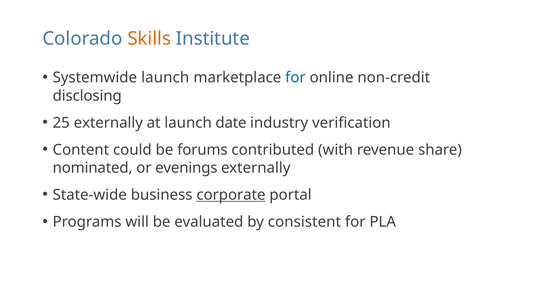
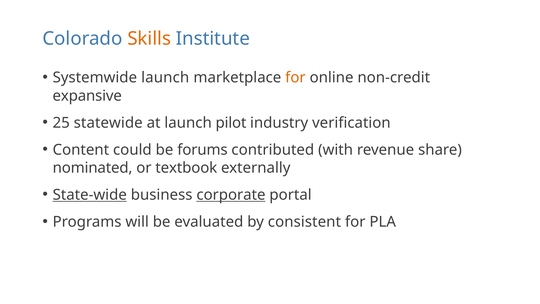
for at (295, 78) colour: blue -> orange
disclosing: disclosing -> expansive
25 externally: externally -> statewide
date: date -> pilot
evenings: evenings -> textbook
State-wide underline: none -> present
